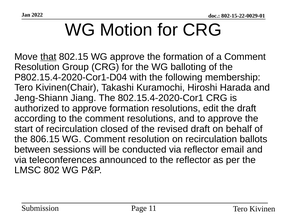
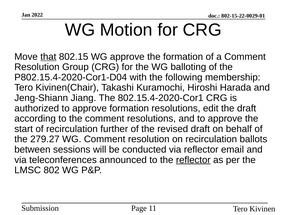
closed: closed -> further
806.15: 806.15 -> 279.27
reflector at (193, 160) underline: none -> present
